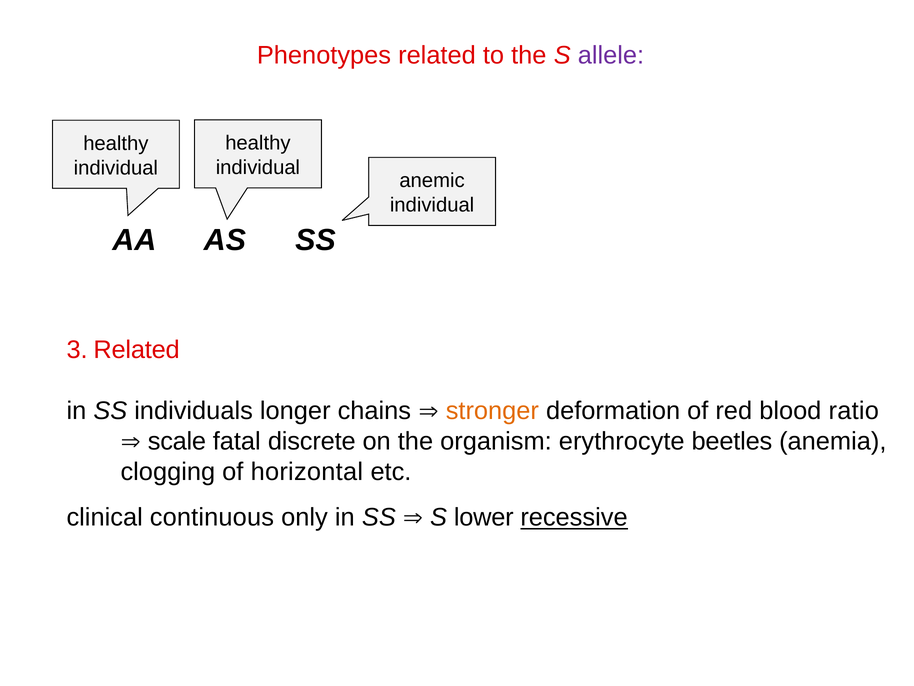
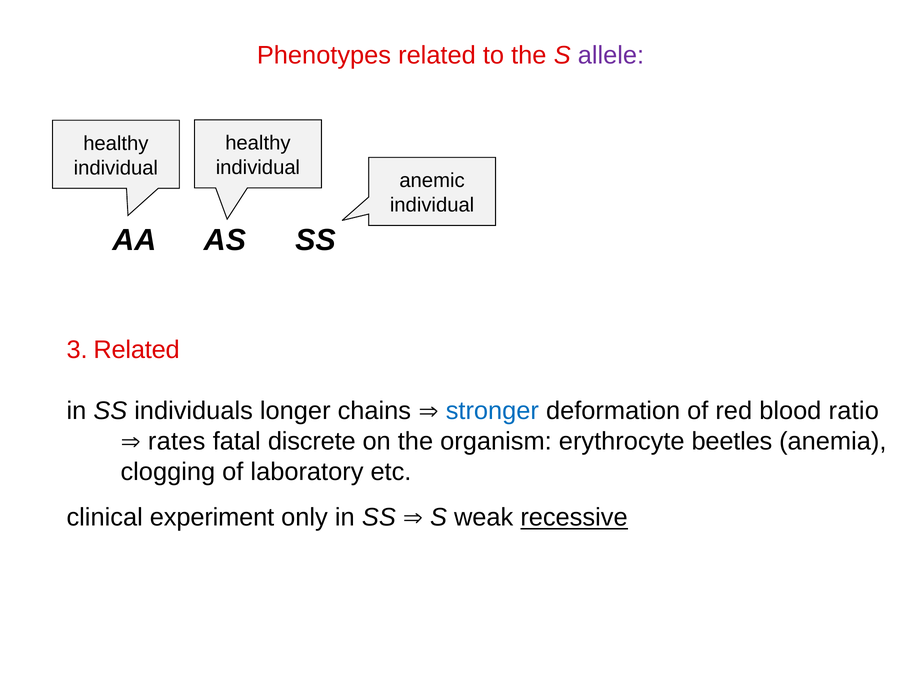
stronger colour: orange -> blue
scale: scale -> rates
horizontal: horizontal -> laboratory
continuous: continuous -> experiment
lower: lower -> weak
